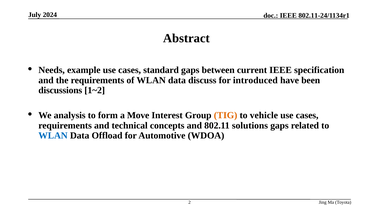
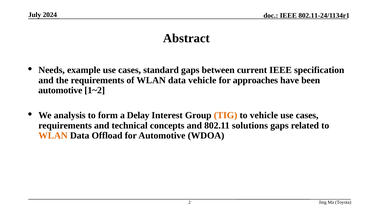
data discuss: discuss -> vehicle
introduced: introduced -> approaches
discussions at (60, 91): discussions -> automotive
Move: Move -> Delay
WLAN at (53, 136) colour: blue -> orange
